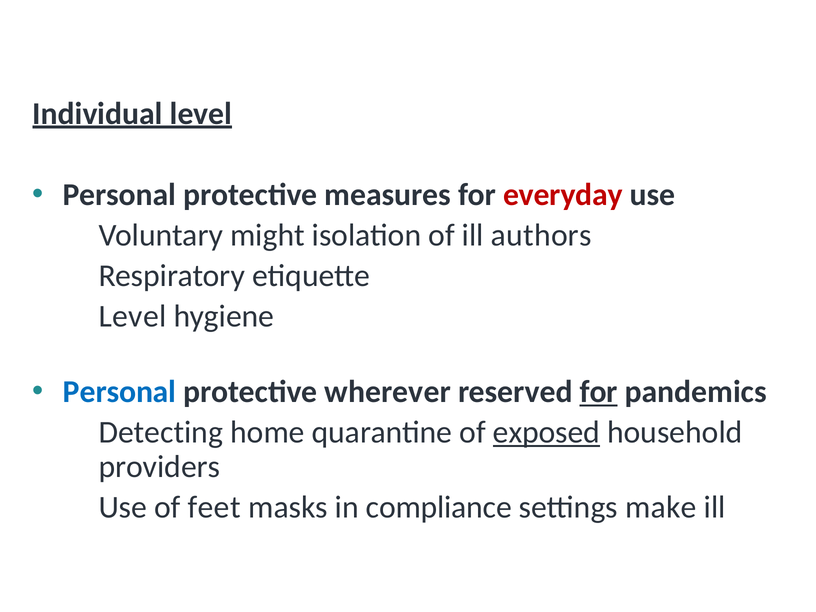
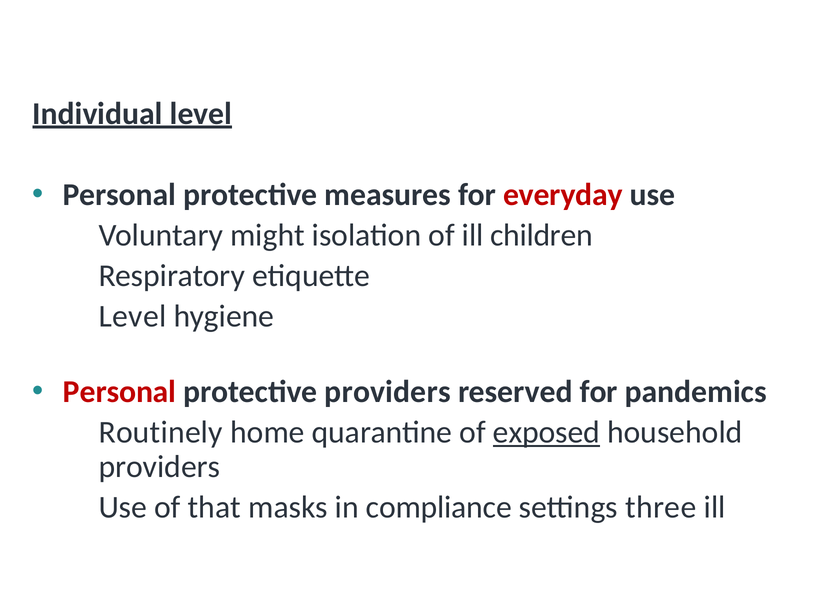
authors: authors -> children
Personal at (120, 392) colour: blue -> red
protective wherever: wherever -> providers
for at (599, 392) underline: present -> none
Detecting at (161, 432): Detecting -> Routinely
feet: feet -> that
make: make -> three
